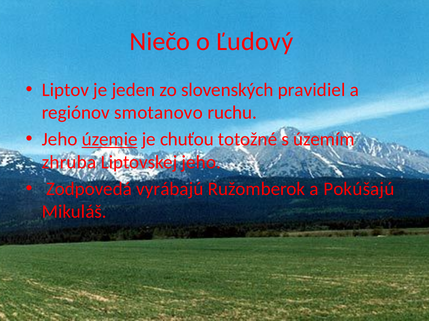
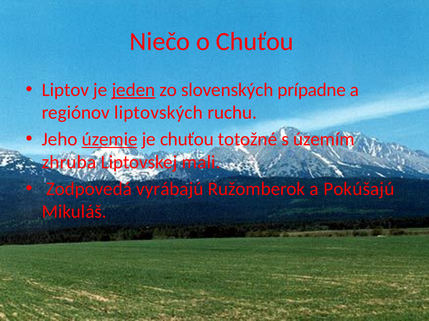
o Ľudový: Ľudový -> Chuťou
jeden underline: none -> present
pravidiel: pravidiel -> prípadne
smotanovo: smotanovo -> liptovských
Liptovskej jeho: jeho -> mali
